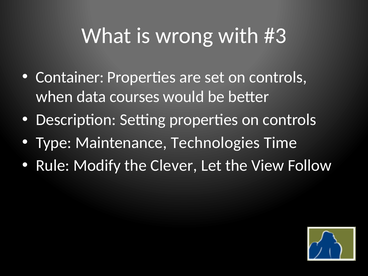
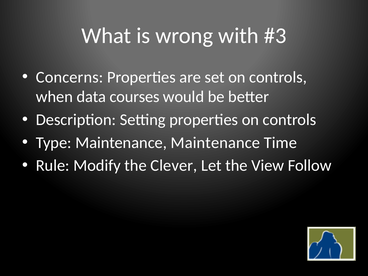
Container: Container -> Concerns
Maintenance Technologies: Technologies -> Maintenance
